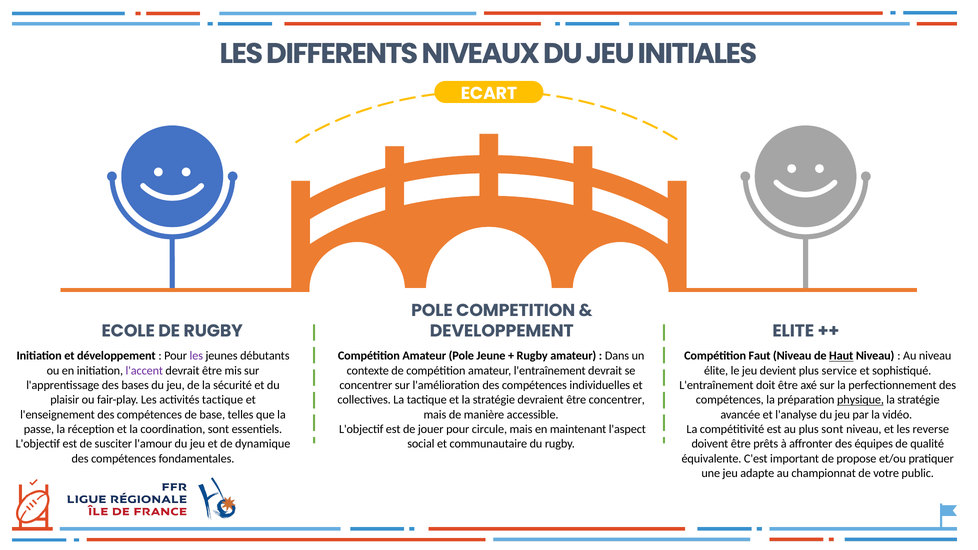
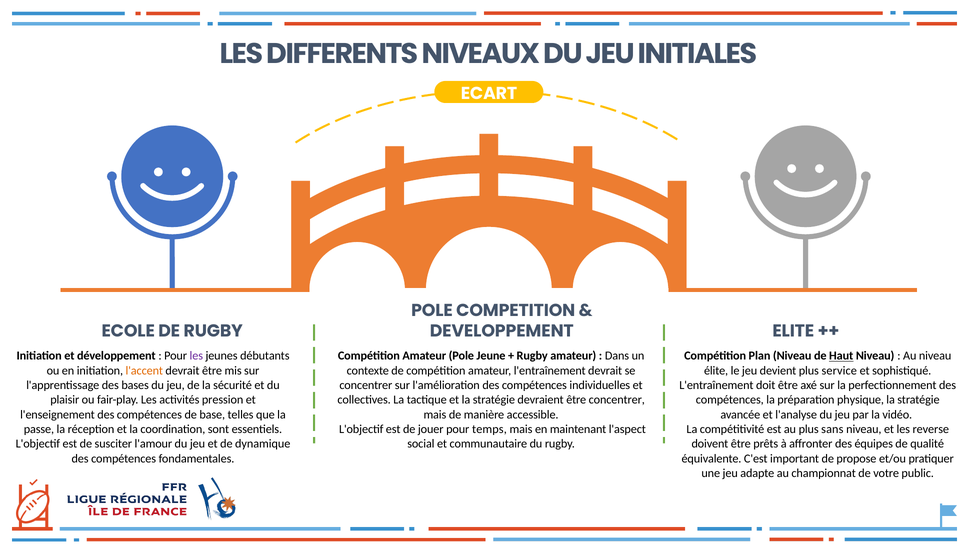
Faut: Faut -> Plan
l'accent colour: purple -> orange
activités tactique: tactique -> pression
physique underline: present -> none
circule: circule -> temps
plus sont: sont -> sans
